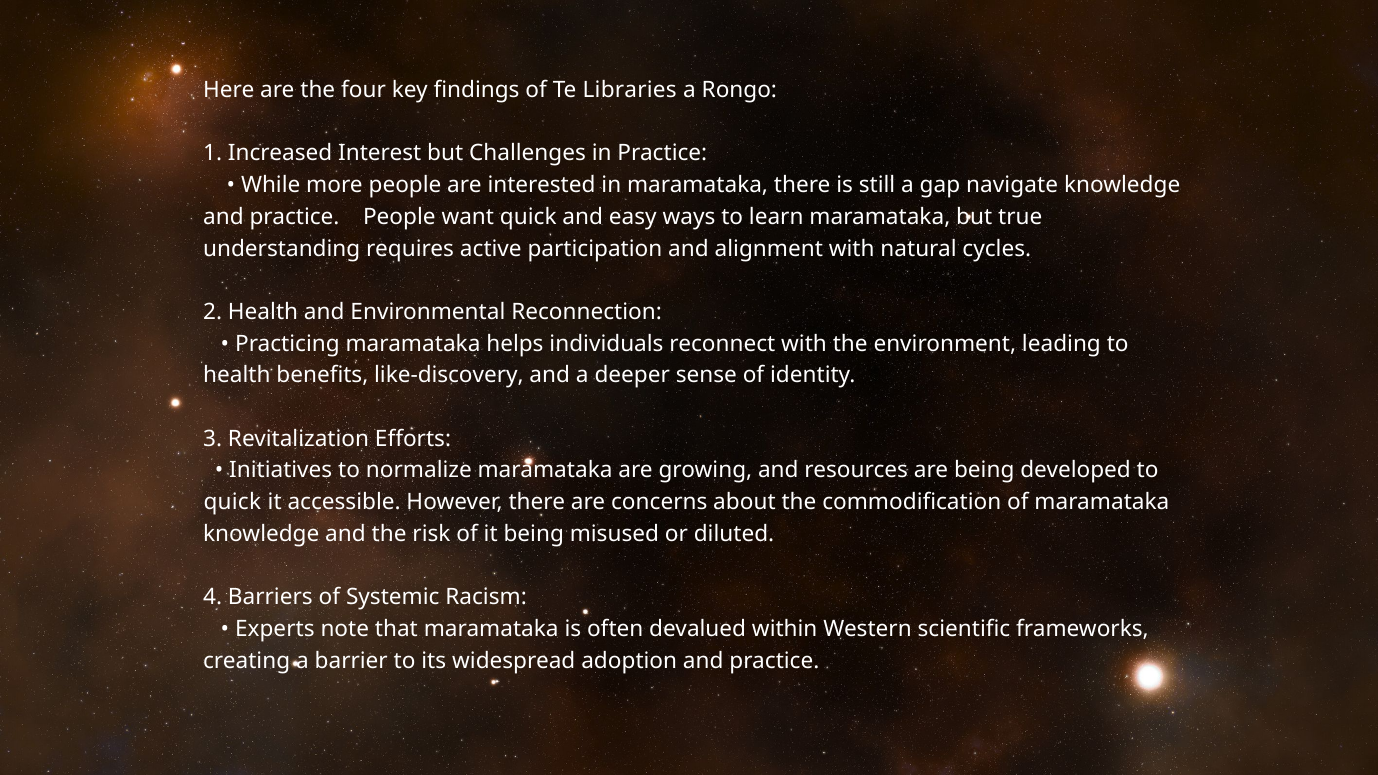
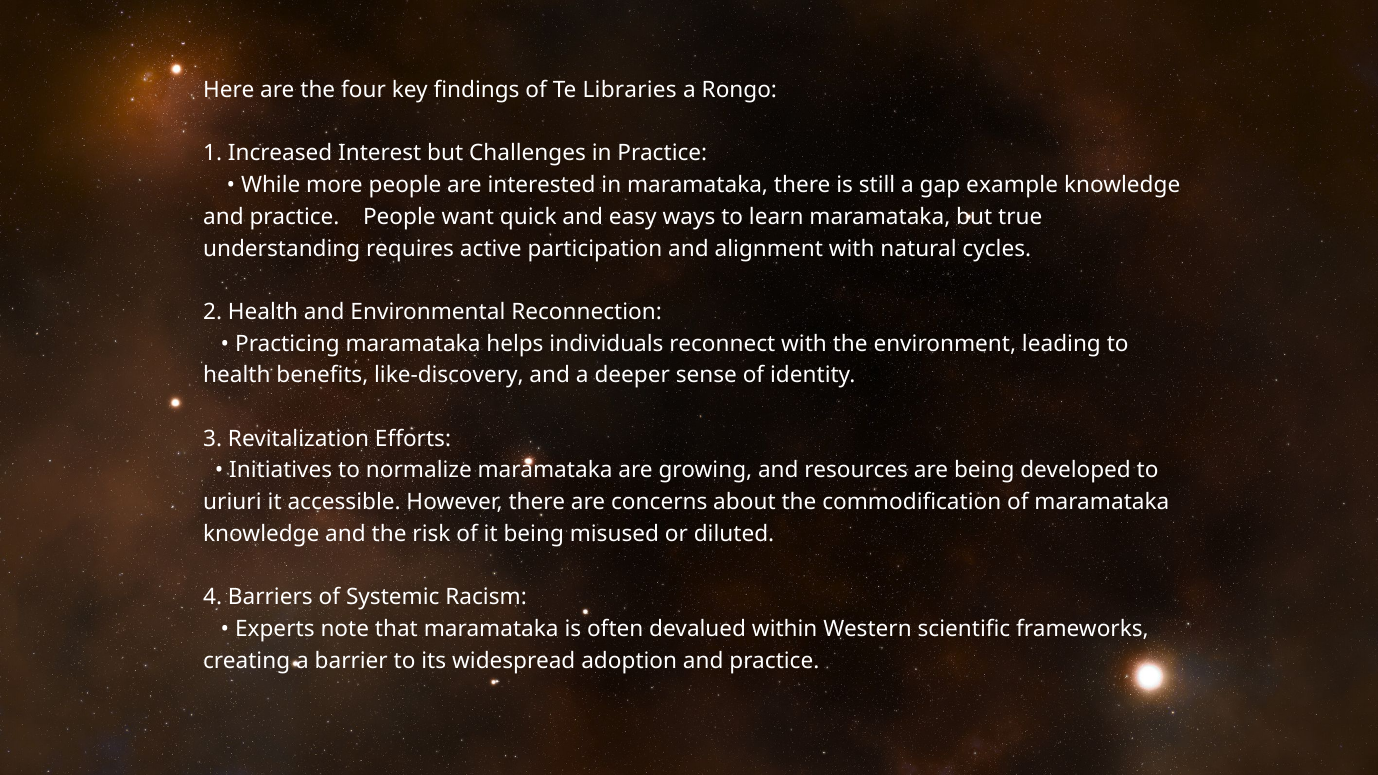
navigate: navigate -> example
quick at (232, 502): quick -> uriuri
